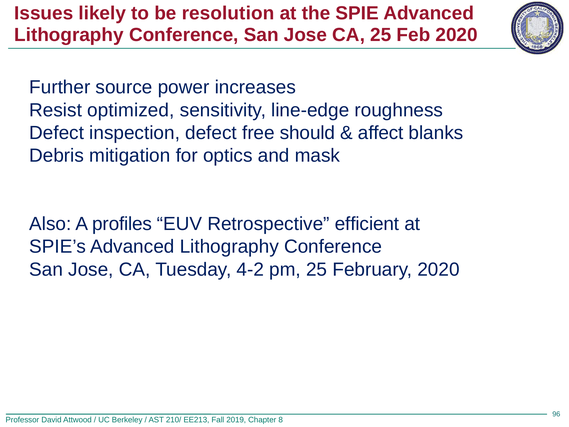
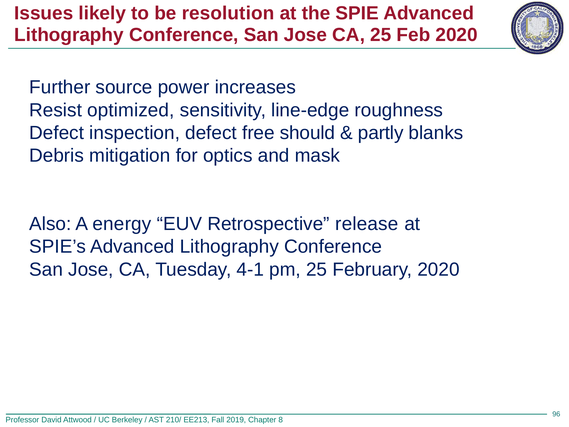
affect: affect -> partly
profiles: profiles -> energy
efficient: efficient -> release
4-2: 4-2 -> 4-1
